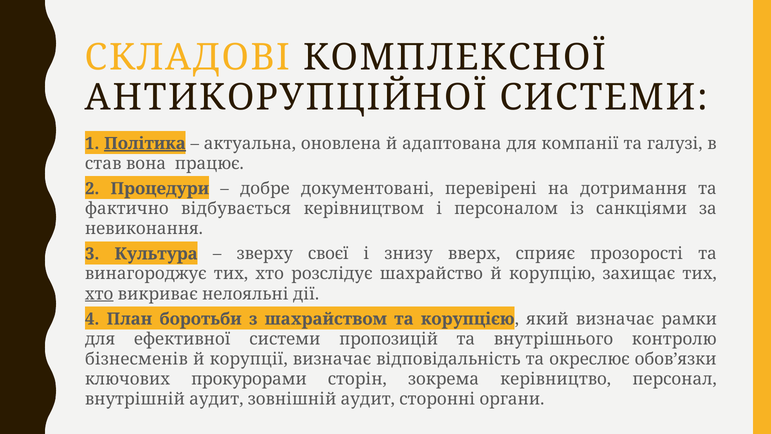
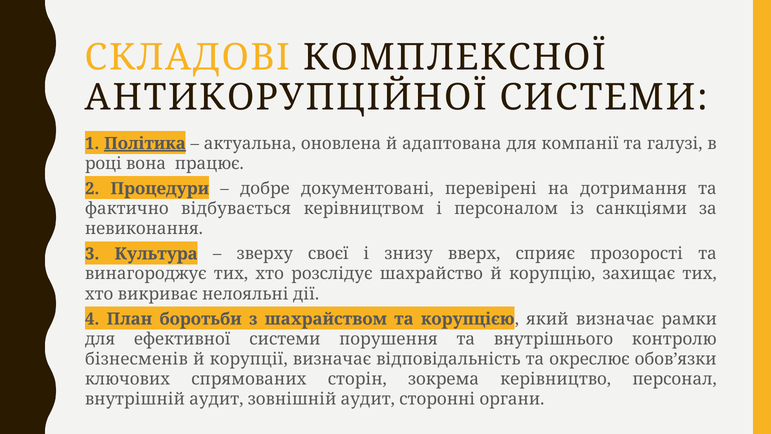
став: став -> році
хто at (99, 294) underline: present -> none
пропозицій: пропозицій -> порушення
прокурорами: прокурорами -> спрямованих
